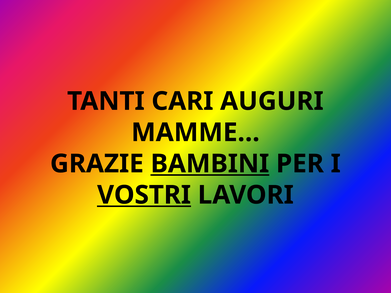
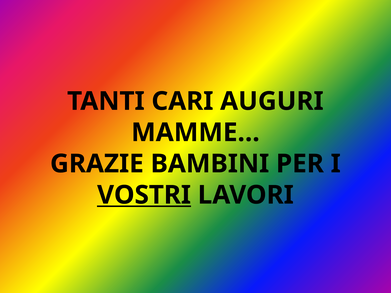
BAMBINI underline: present -> none
